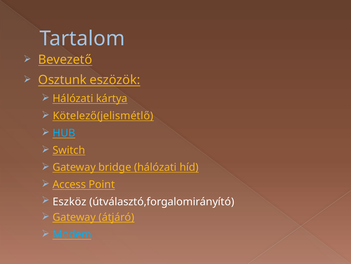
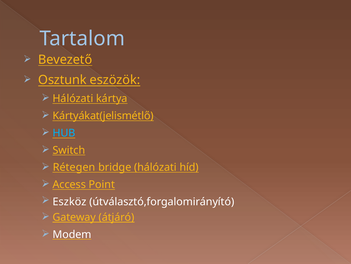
Kötelező(jelismétlő: Kötelező(jelismétlő -> Kártyákat(jelismétlő
Gateway at (74, 167): Gateway -> Rétegen
Modem colour: light blue -> white
